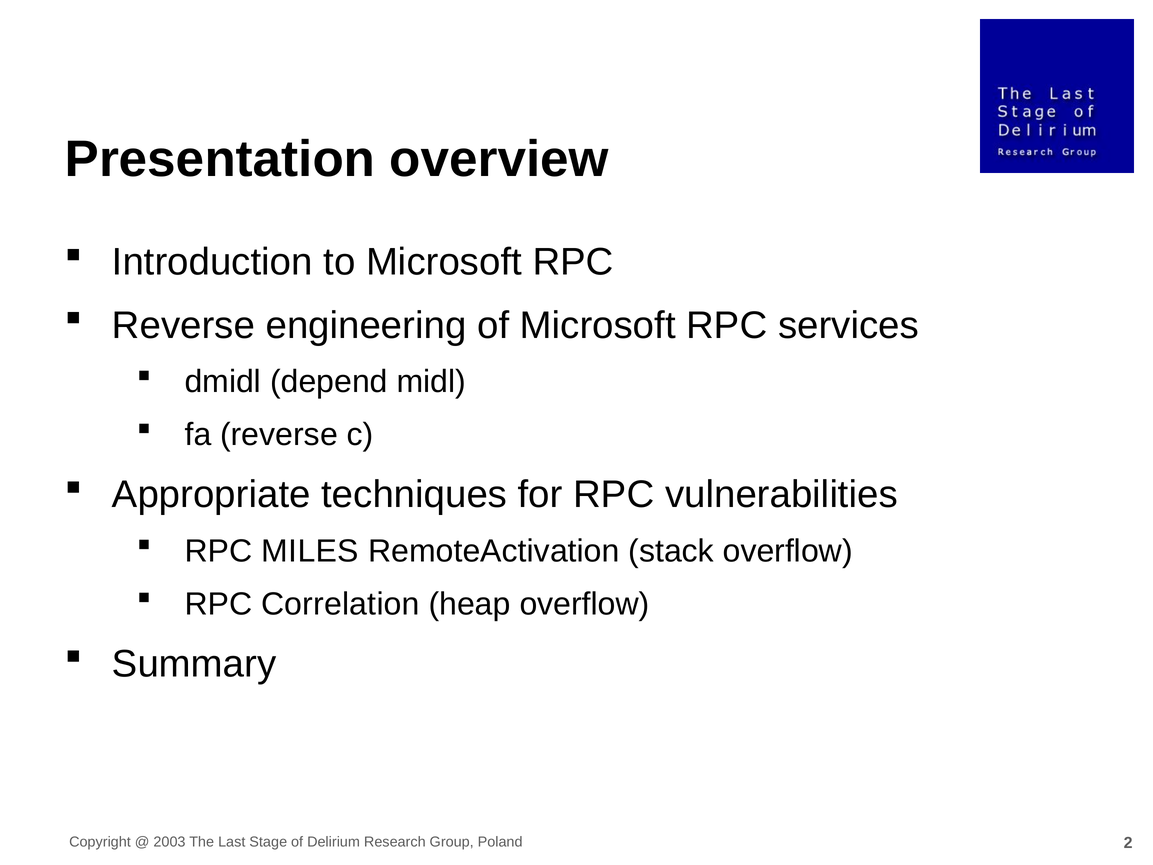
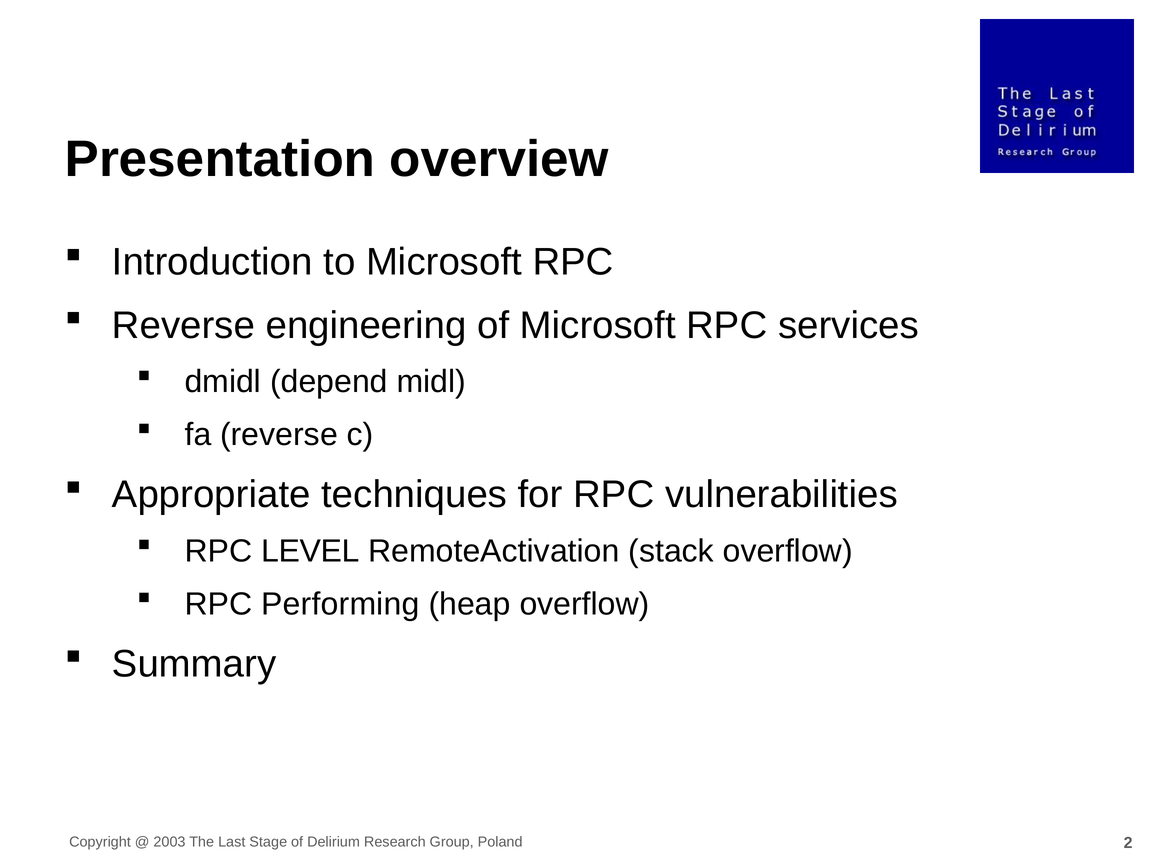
MILES: MILES -> LEVEL
Correlation: Correlation -> Performing
